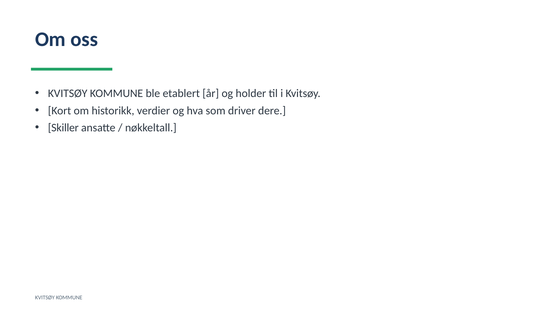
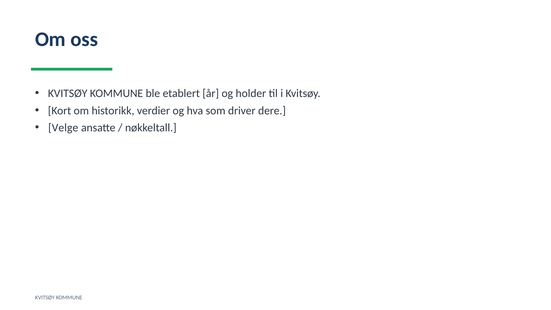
Skiller: Skiller -> Velge
